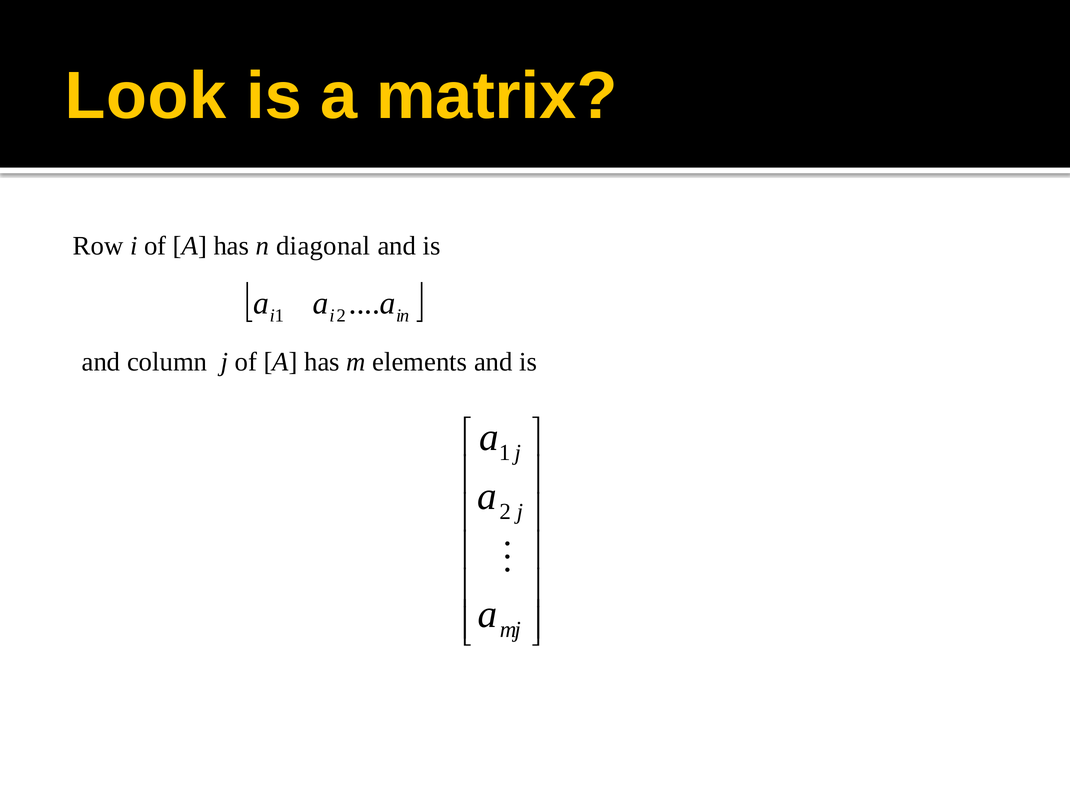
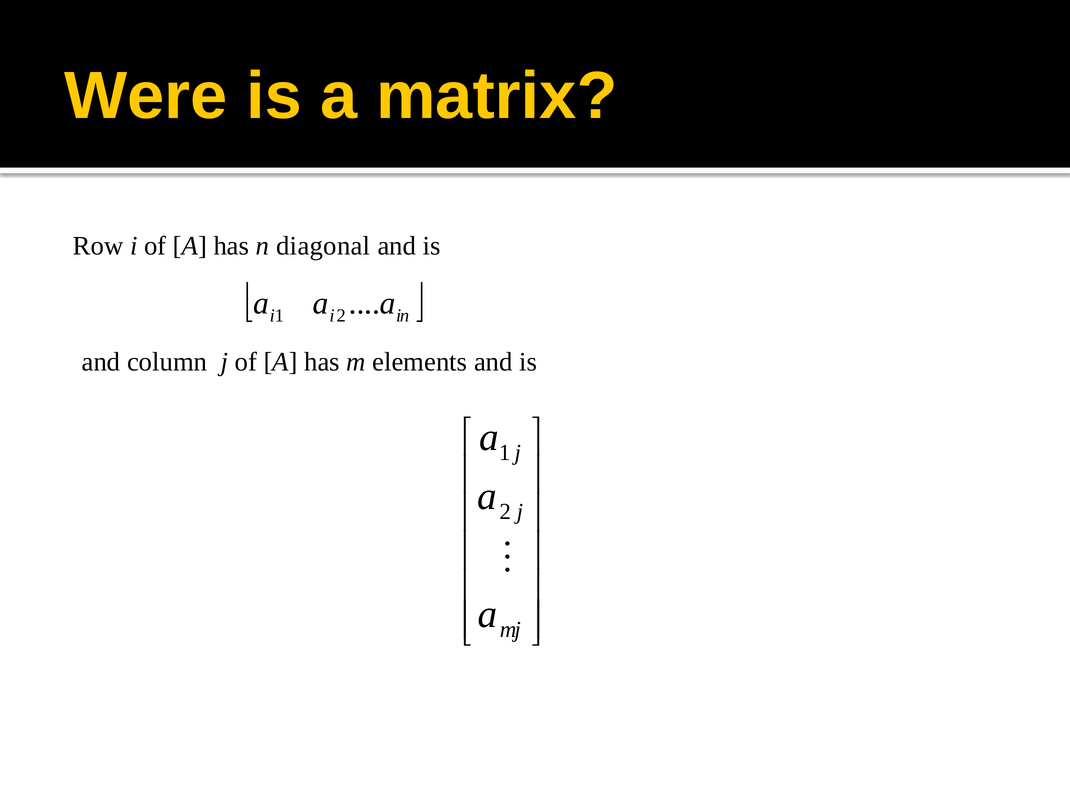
Look: Look -> Were
